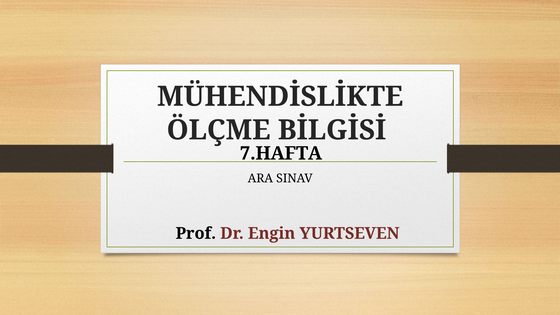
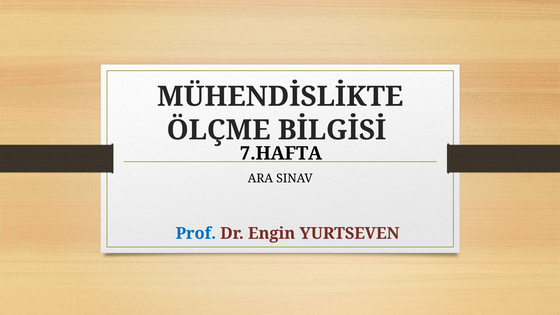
Prof colour: black -> blue
